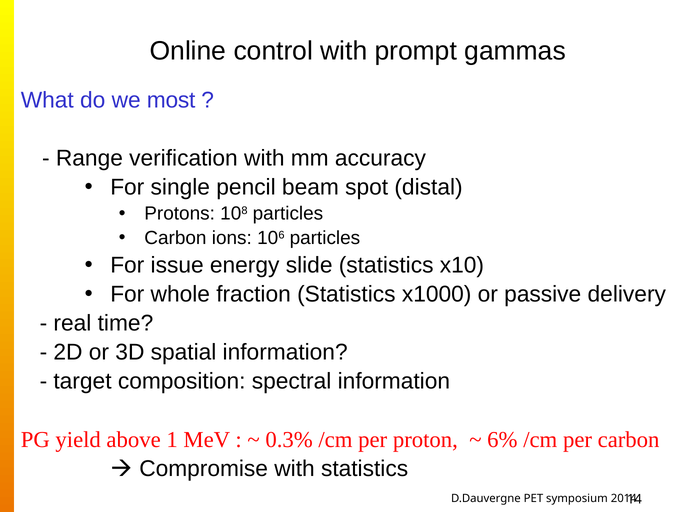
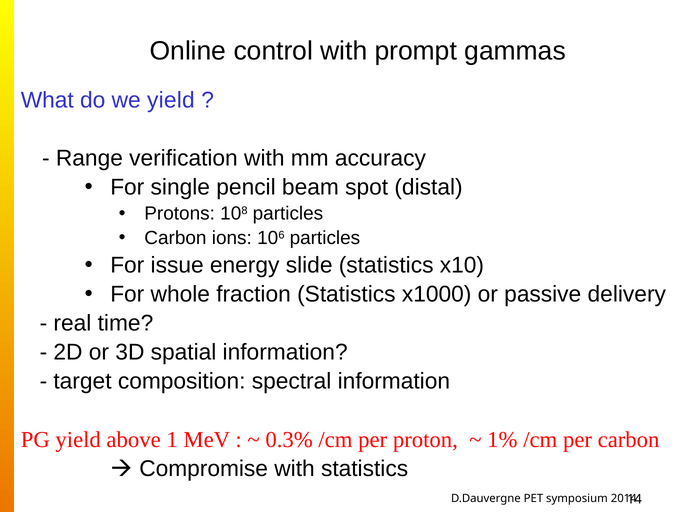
we most: most -> yield
6%: 6% -> 1%
